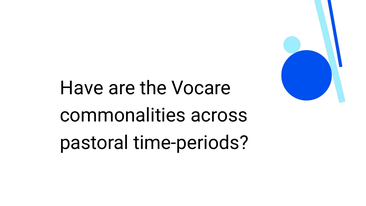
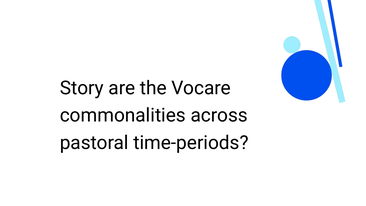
Have: Have -> Story
